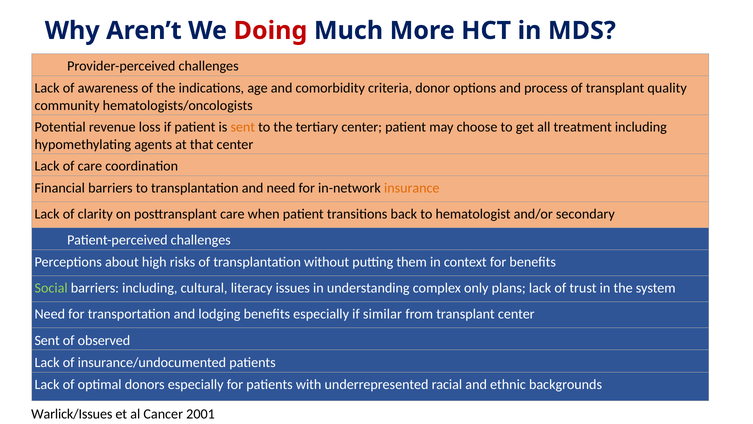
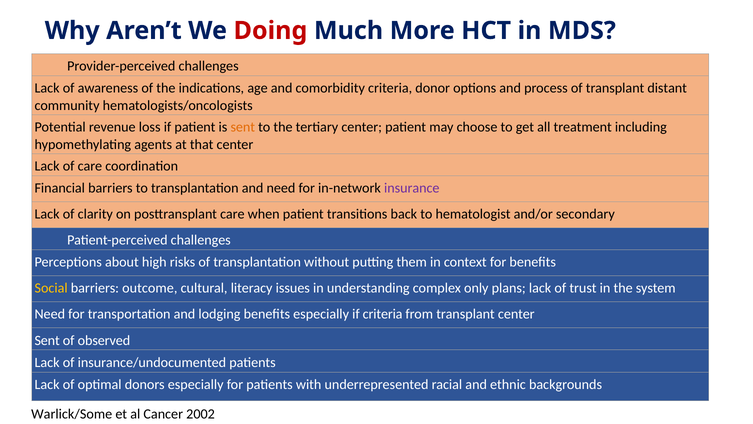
quality: quality -> distant
insurance colour: orange -> purple
Social colour: light green -> yellow
barriers including: including -> outcome
if similar: similar -> criteria
Warlick/Issues: Warlick/Issues -> Warlick/Some
2001: 2001 -> 2002
